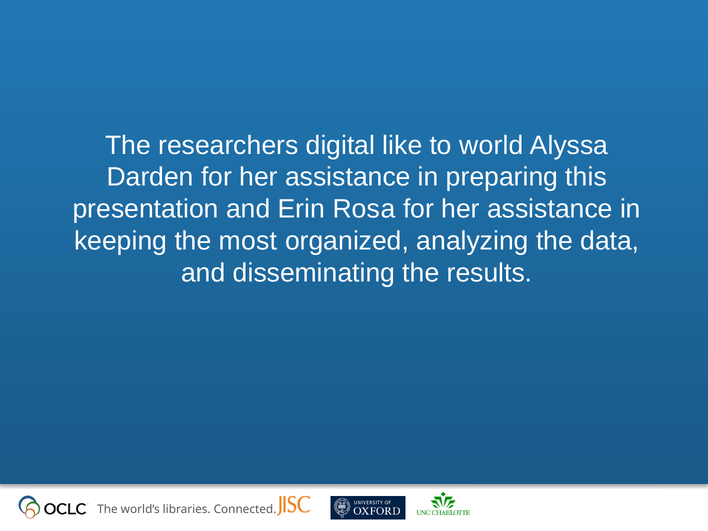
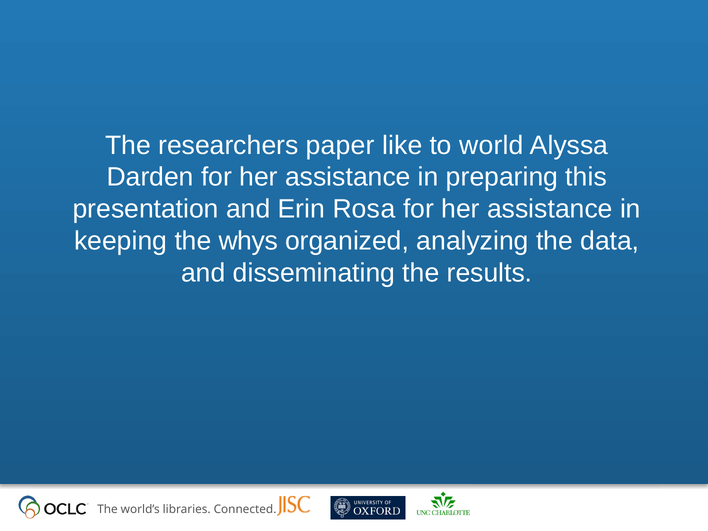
digital: digital -> paper
most: most -> whys
